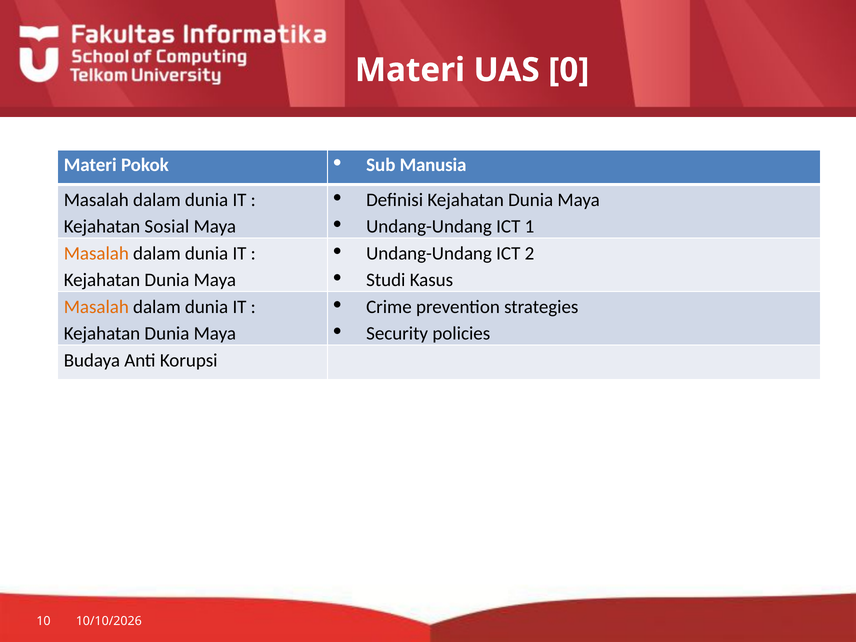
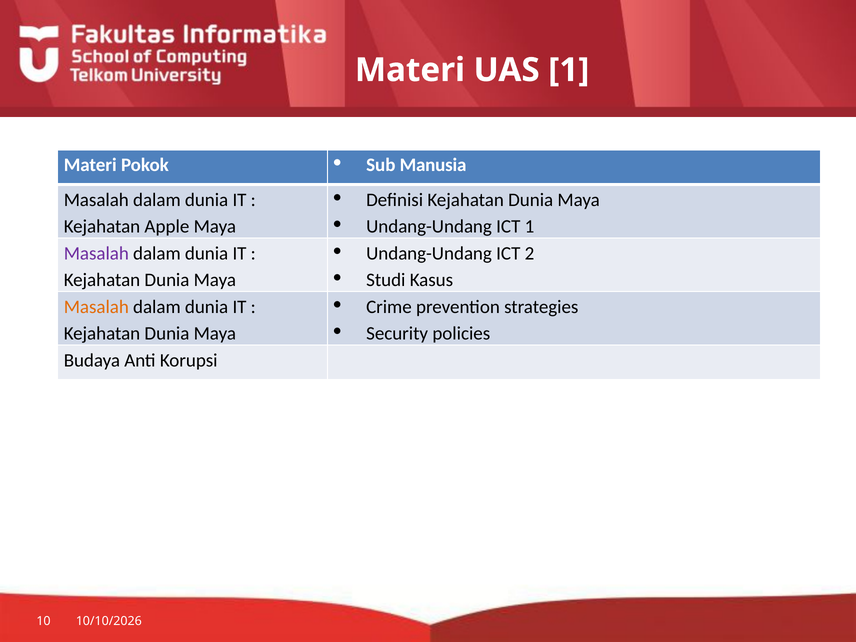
UAS 0: 0 -> 1
Sosial: Sosial -> Apple
Masalah at (96, 253) colour: orange -> purple
